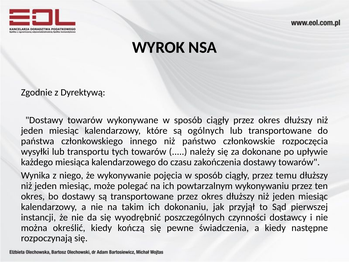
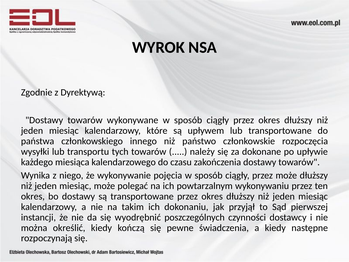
ogólnych: ogólnych -> upływem
przez temu: temu -> może
